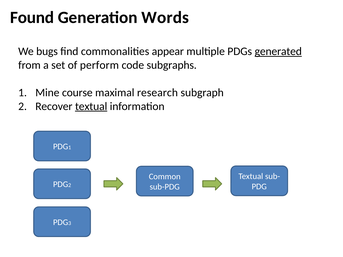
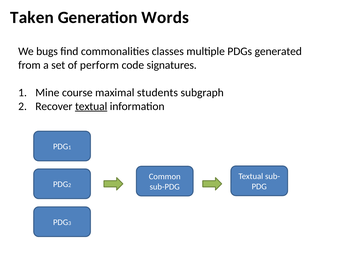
Found: Found -> Taken
appear: appear -> classes
generated underline: present -> none
subgraphs: subgraphs -> signatures
research: research -> students
